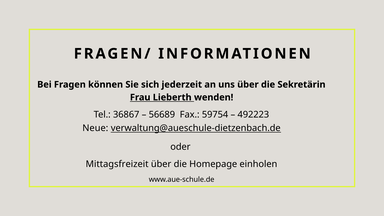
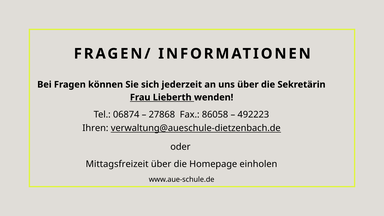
36867: 36867 -> 06874
56689: 56689 -> 27868
59754: 59754 -> 86058
Neue: Neue -> Ihren
